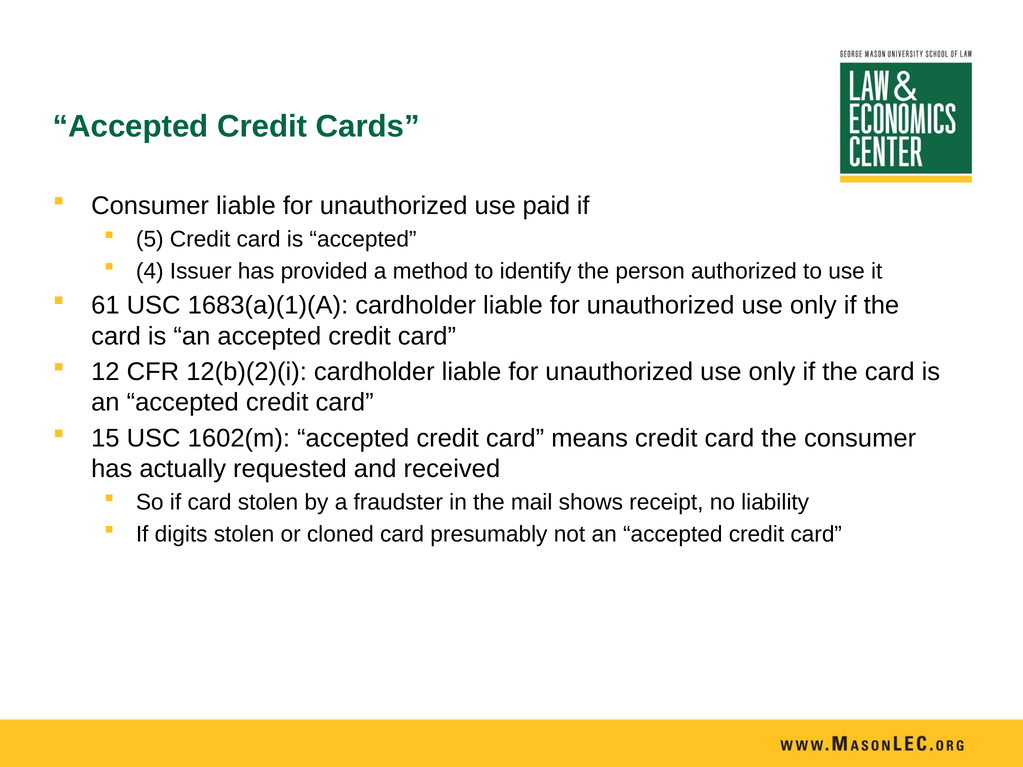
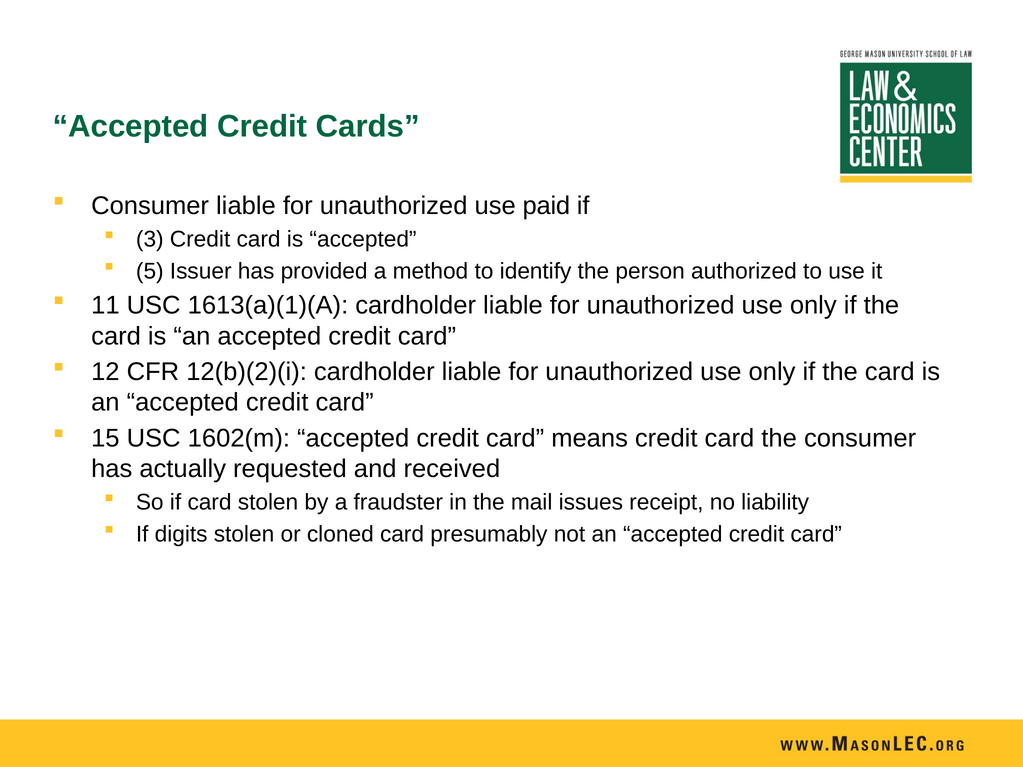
5: 5 -> 3
4: 4 -> 5
61: 61 -> 11
1683(a)(1)(A: 1683(a)(1)(A -> 1613(a)(1)(A
shows: shows -> issues
